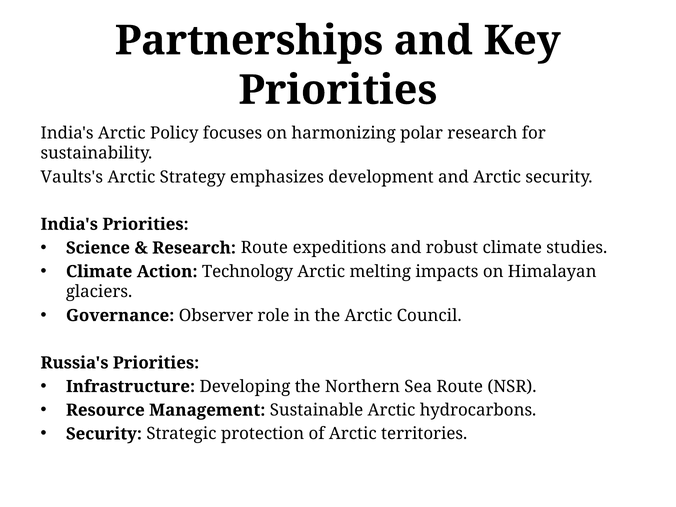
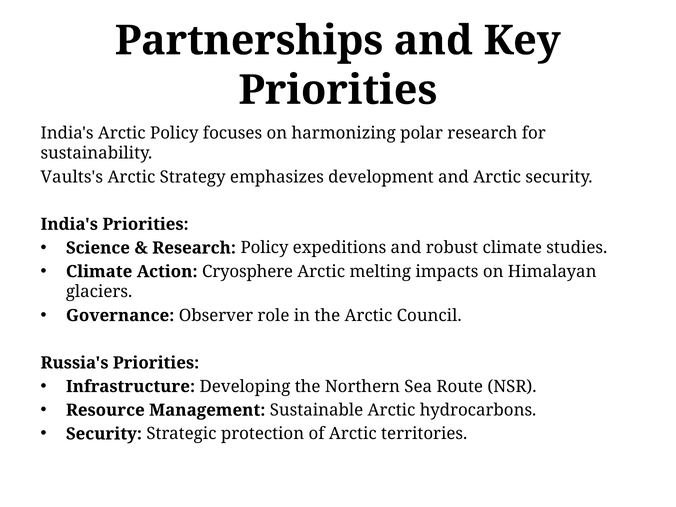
Research Route: Route -> Policy
Technology: Technology -> Cryosphere
